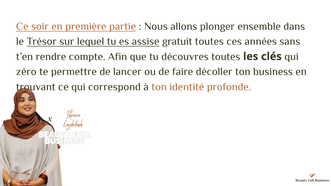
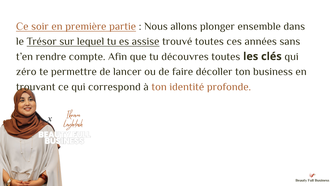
gratuit: gratuit -> trouvé
